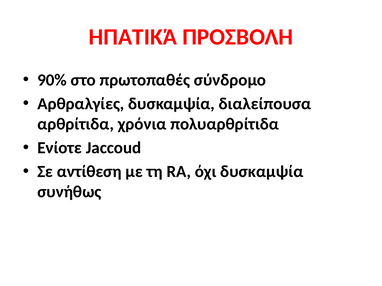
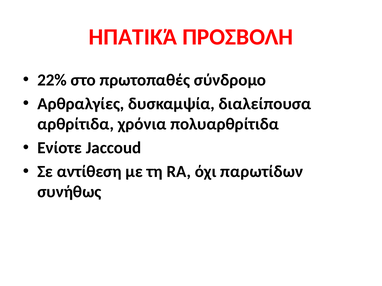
90%: 90% -> 22%
όχι δυσκαμψία: δυσκαμψία -> παρωτίδων
